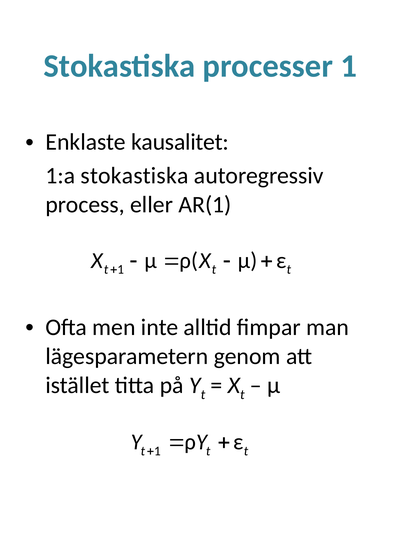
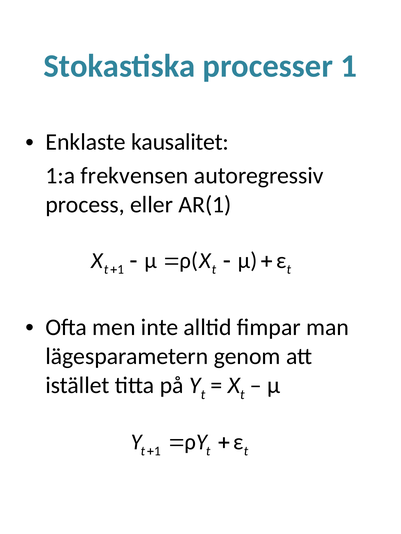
1:a stokastiska: stokastiska -> frekvensen
